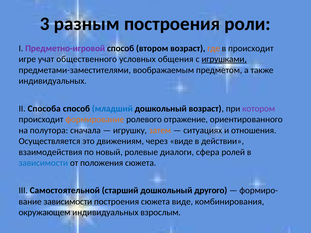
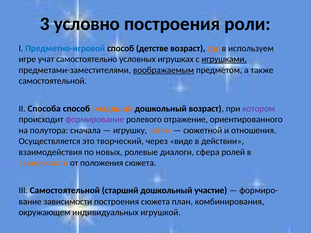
разным: разным -> условно
Предметно-игровой colour: purple -> blue
втором: втором -> детстве
в происходит: происходит -> используем
общественного: общественного -> самостоятельно
общения: общения -> игрушках
воображаемым underline: none -> present
индивидуальных at (53, 81): индивидуальных -> самостоятельной
младший colour: blue -> orange
формирование colour: orange -> purple
ситуациях: ситуациях -> сюжетной
движениям: движениям -> творческий
новый: новый -> новых
зависимости at (43, 163) colour: blue -> orange
другого: другого -> участие
сюжета виде: виде -> план
взрослым: взрослым -> игрушкой
